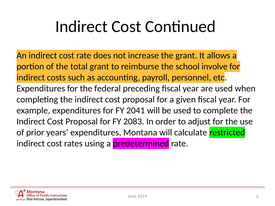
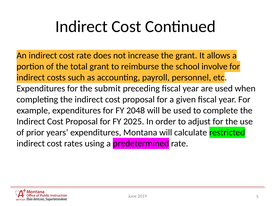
federal: federal -> submit
2041: 2041 -> 2048
2083: 2083 -> 2025
